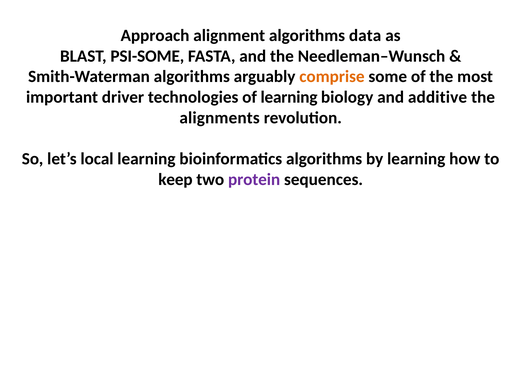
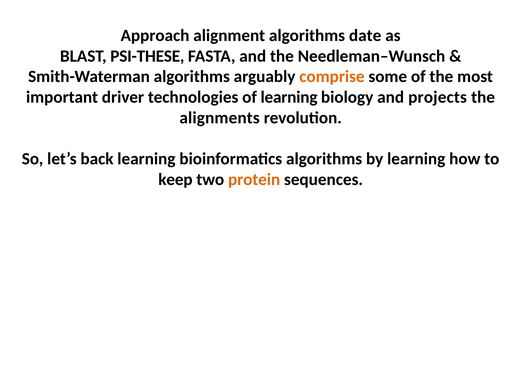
data: data -> date
PSI-SOME: PSI-SOME -> PSI-THESE
additive: additive -> projects
local: local -> back
protein colour: purple -> orange
